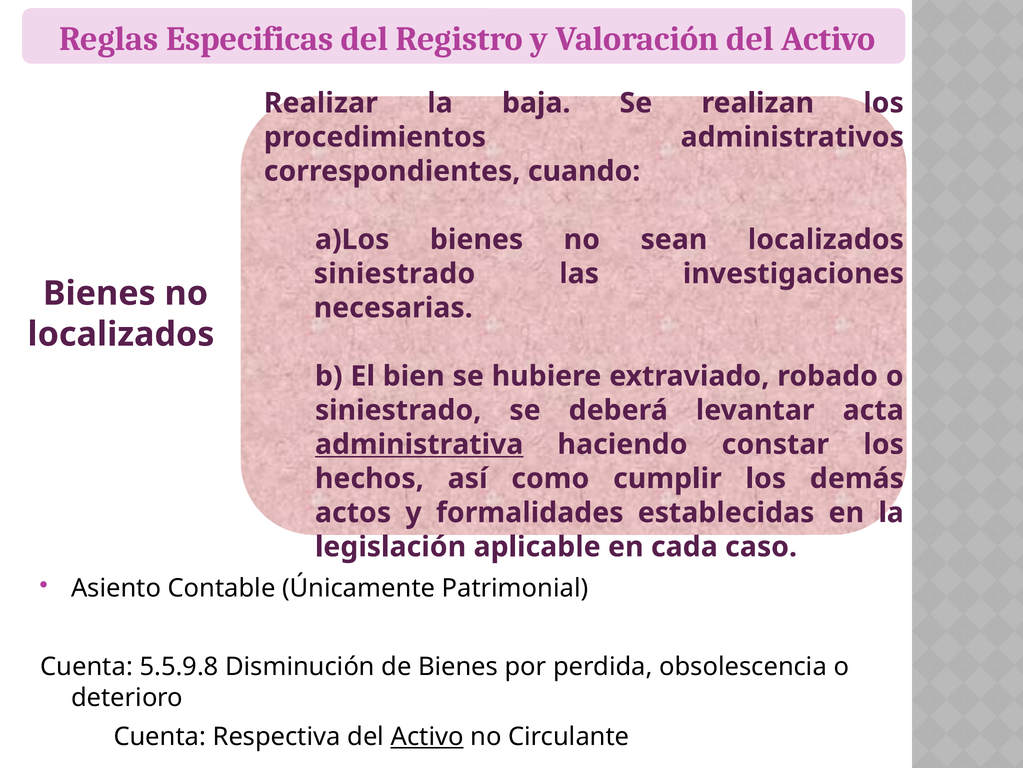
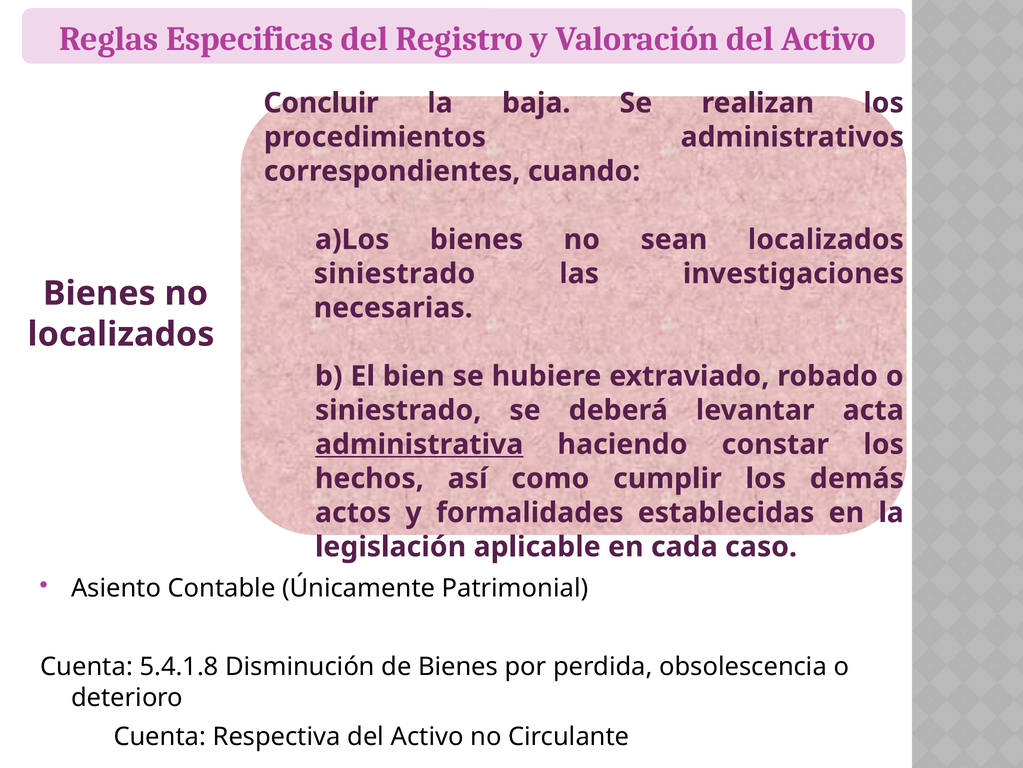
Realizar: Realizar -> Concluir
5.5.9.8: 5.5.9.8 -> 5.4.1.8
Activo at (427, 736) underline: present -> none
